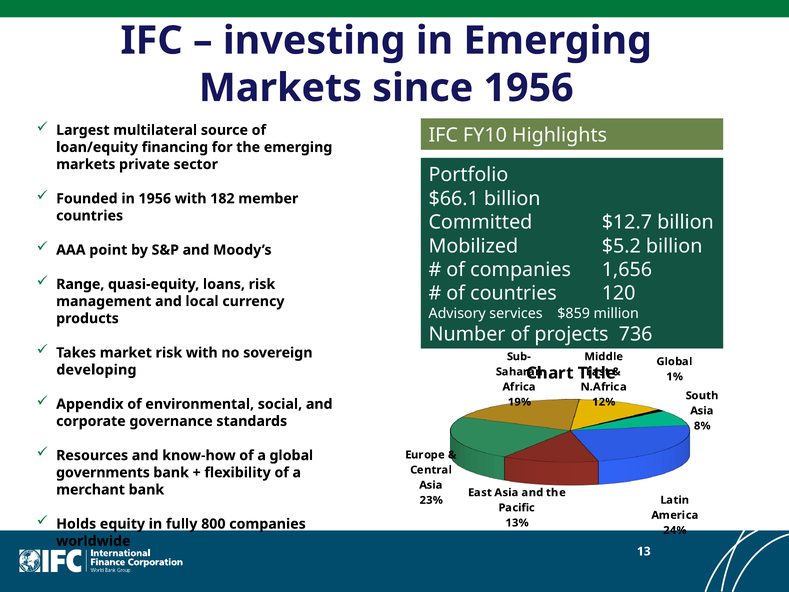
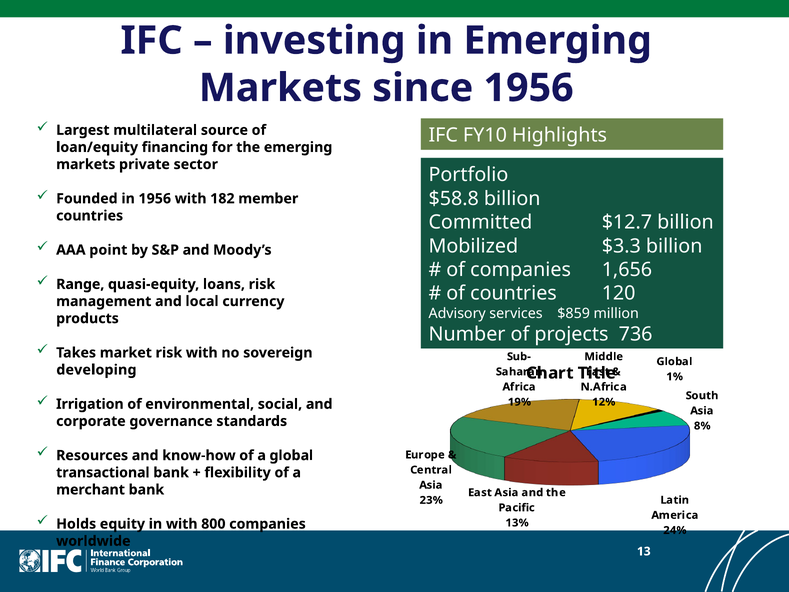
$66.1: $66.1 -> $58.8
$5.2: $5.2 -> $3.3
Appendix: Appendix -> Irrigation
governments: governments -> transactional
in fully: fully -> with
